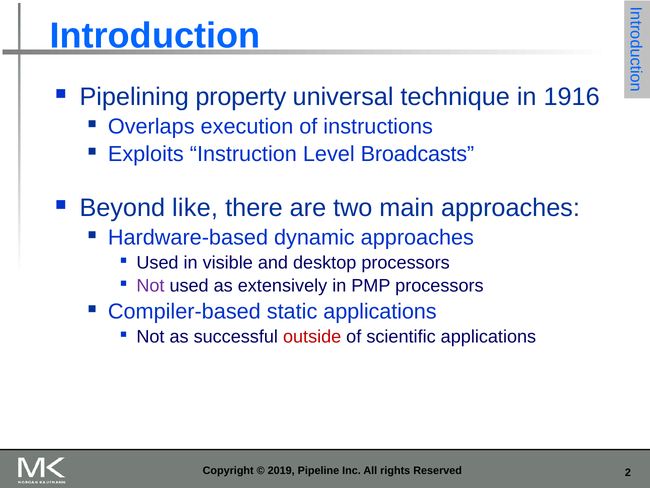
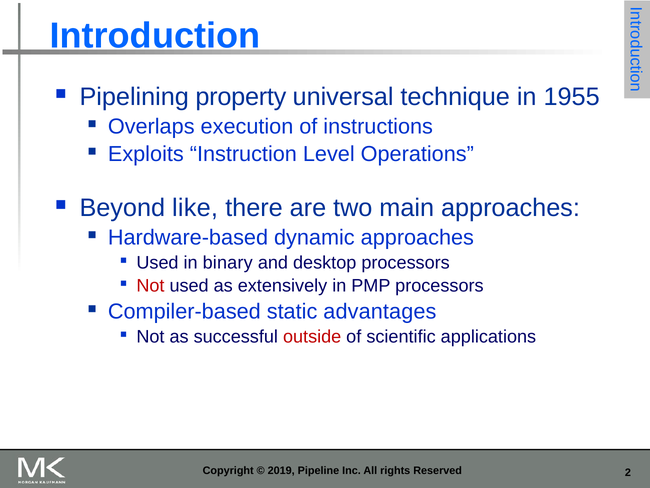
1916: 1916 -> 1955
Broadcasts: Broadcasts -> Operations
visible: visible -> binary
Not at (150, 286) colour: purple -> red
static applications: applications -> advantages
